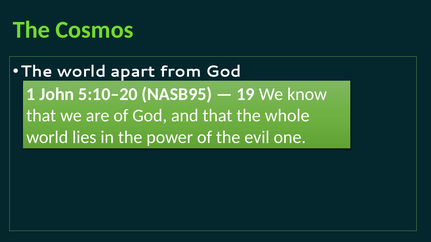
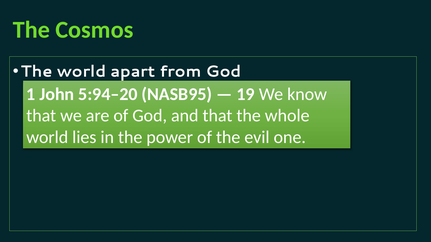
5:10–20: 5:10–20 -> 5:94–20
